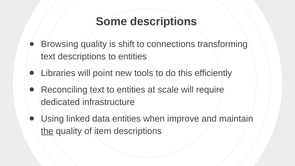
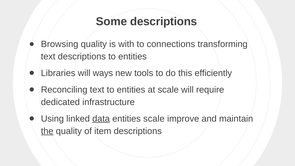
shift: shift -> with
point: point -> ways
data underline: none -> present
entities when: when -> scale
